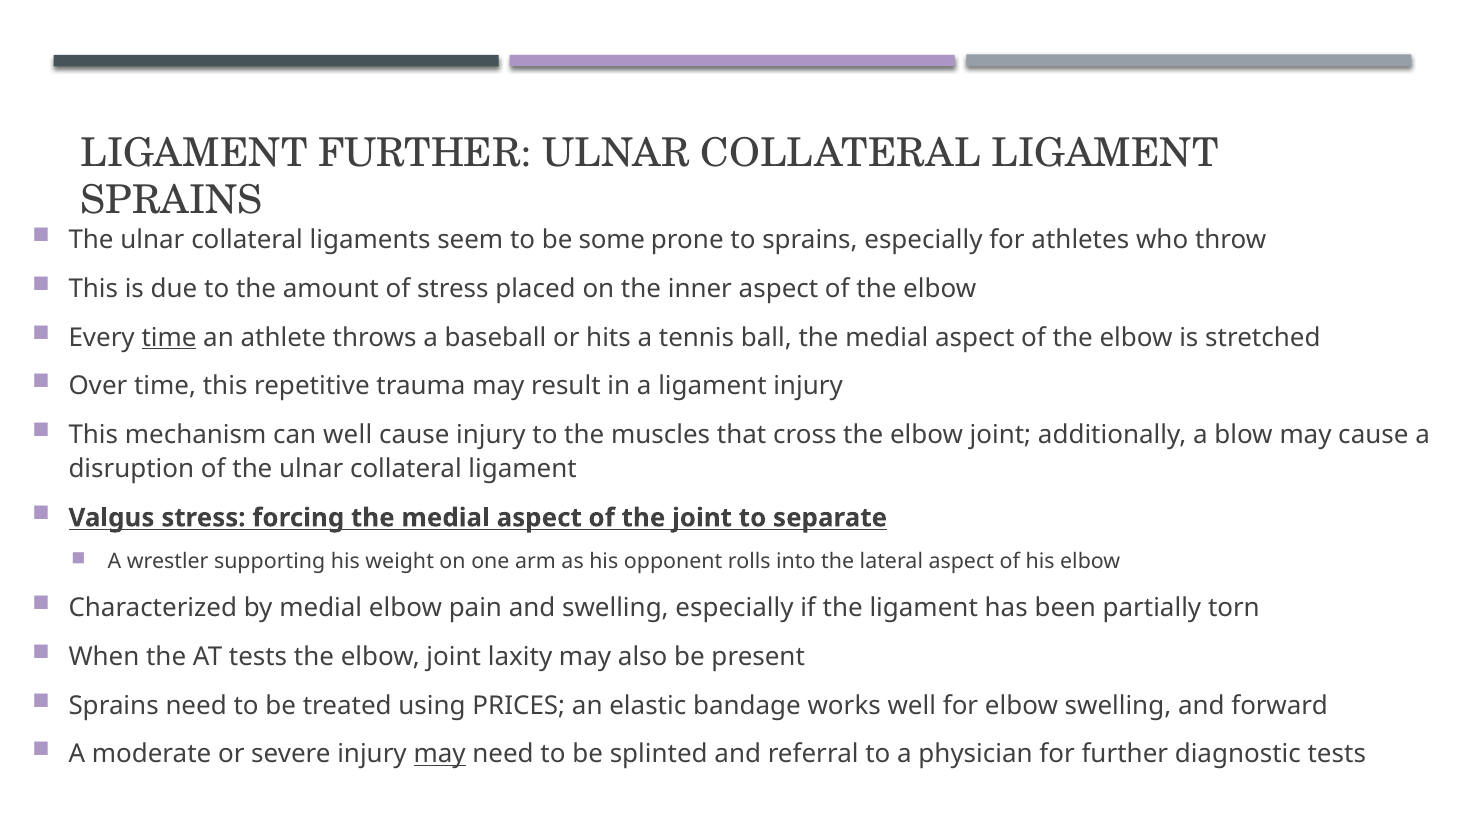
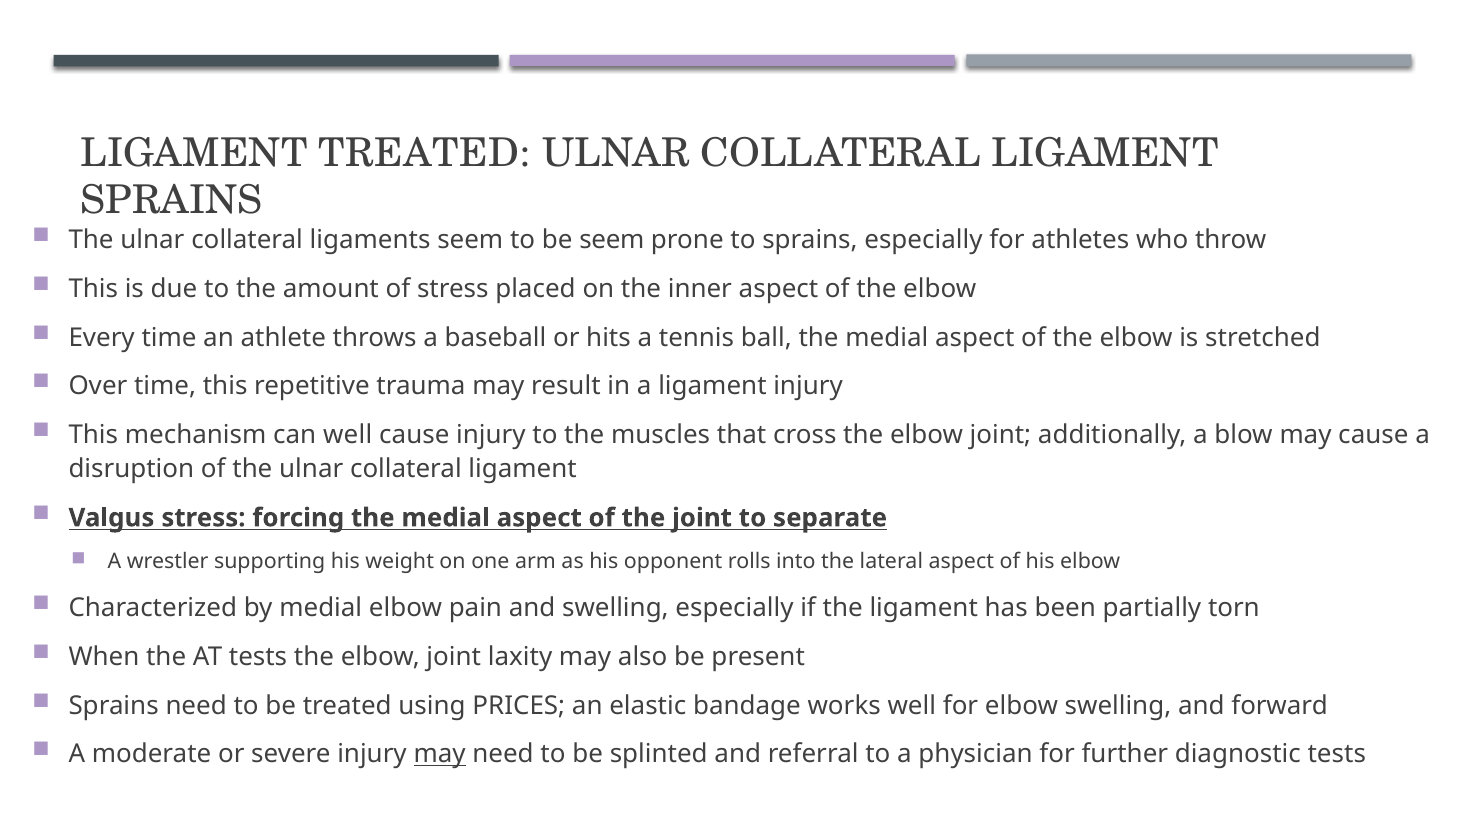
LIGAMENT FURTHER: FURTHER -> TREATED
be some: some -> seem
time at (169, 338) underline: present -> none
